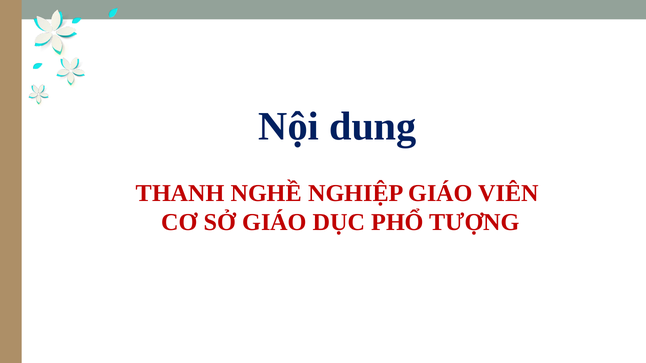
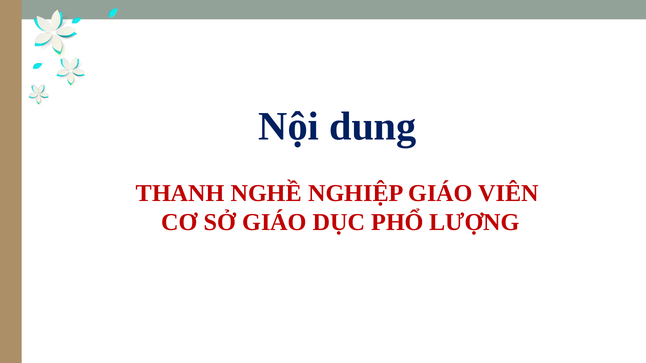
TƯỢNG: TƯỢNG -> LƯỢNG
